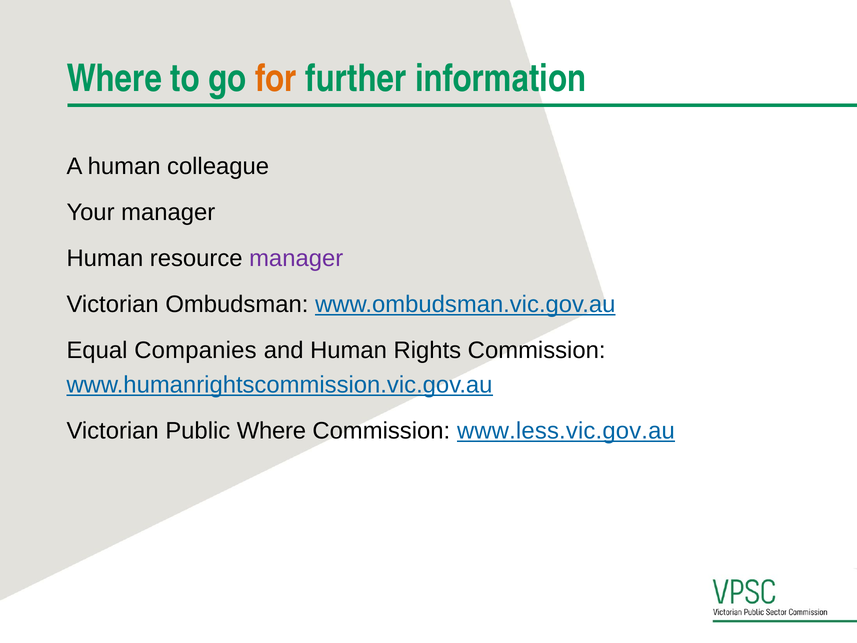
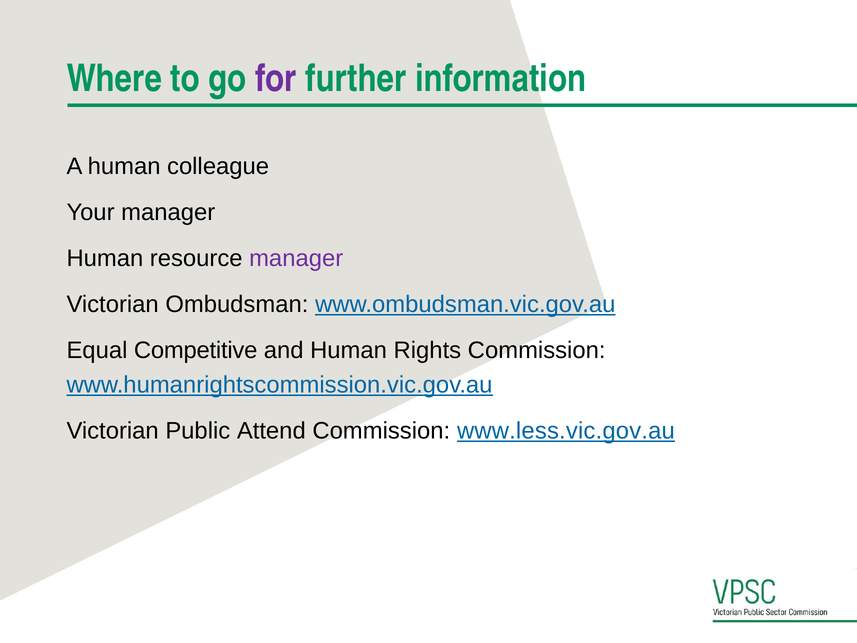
for colour: orange -> purple
Companies: Companies -> Competitive
Public Where: Where -> Attend
